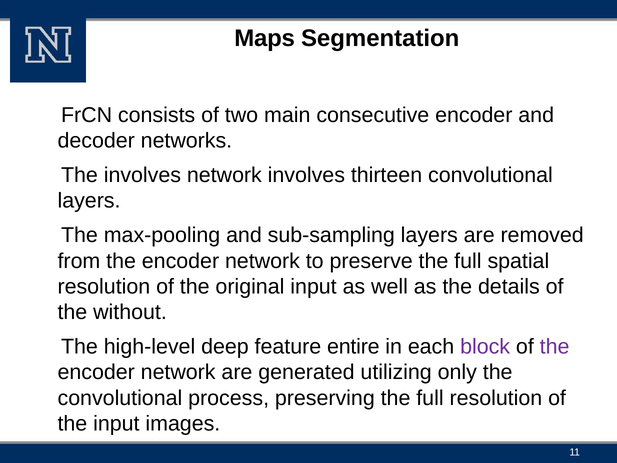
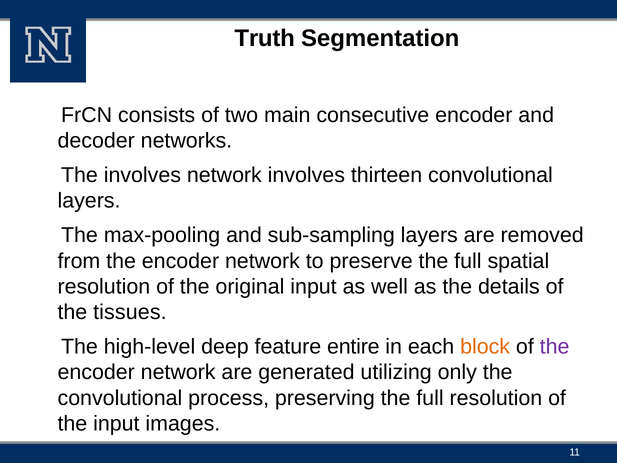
Maps: Maps -> Truth
without: without -> tissues
block colour: purple -> orange
